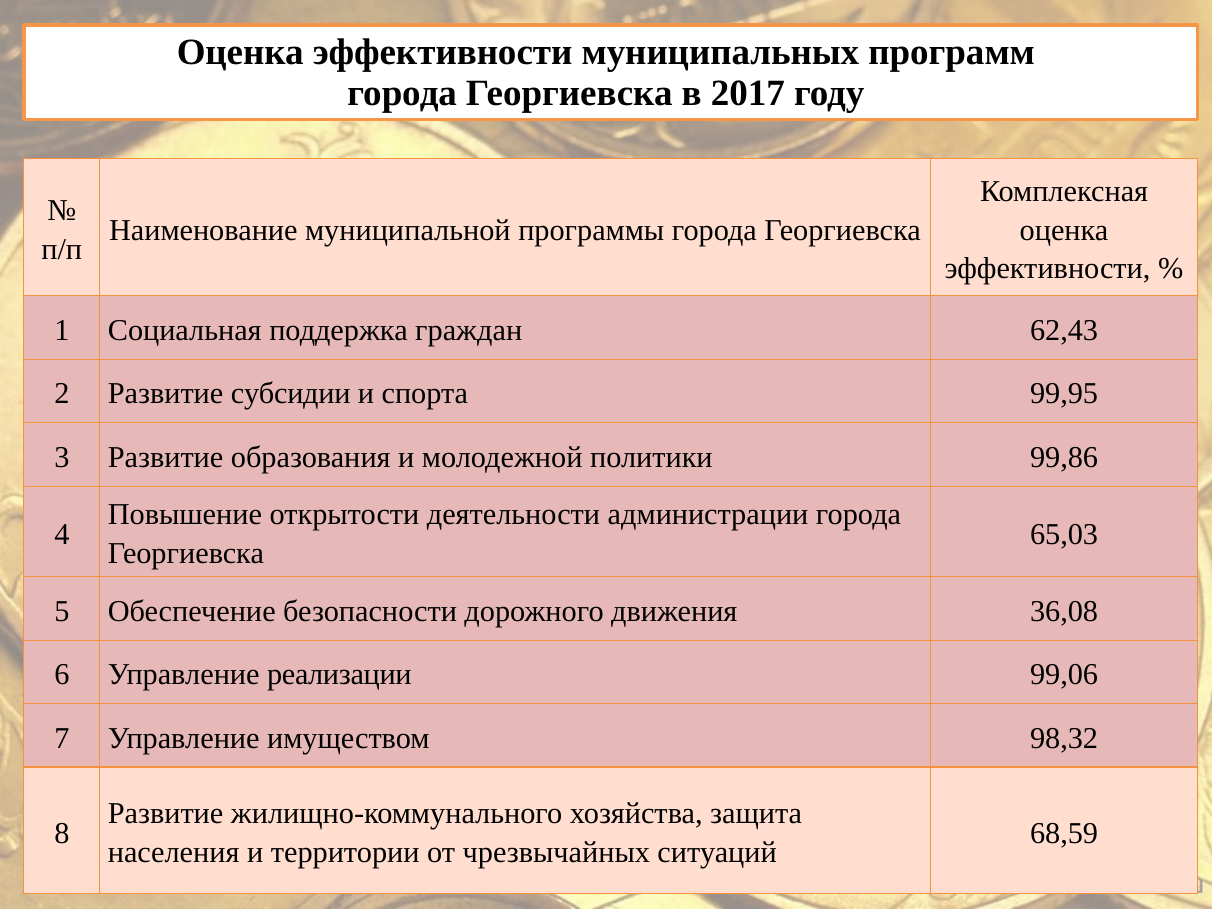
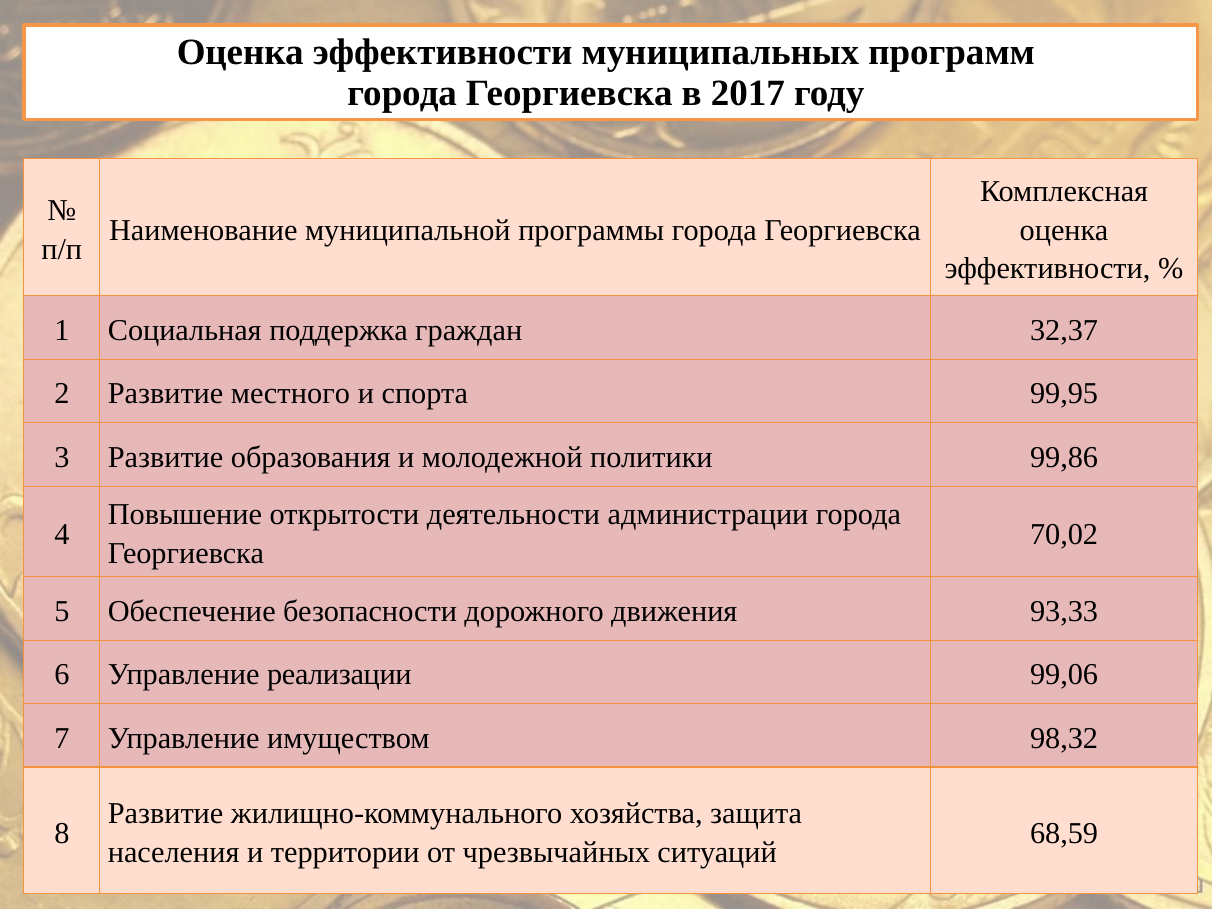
62,43: 62,43 -> 32,37
субсидии: субсидии -> местного
65,03: 65,03 -> 70,02
36,08: 36,08 -> 93,33
